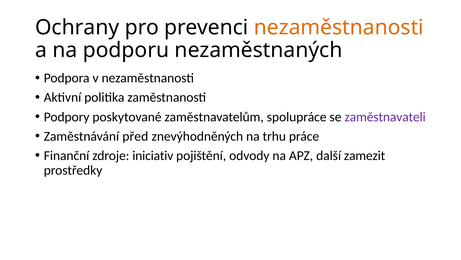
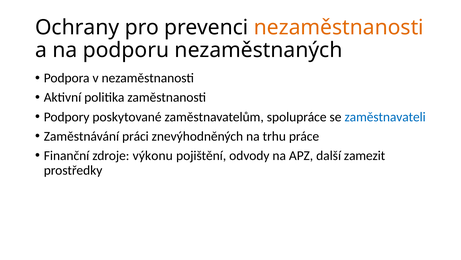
zaměstnavateli colour: purple -> blue
před: před -> práci
iniciativ: iniciativ -> výkonu
